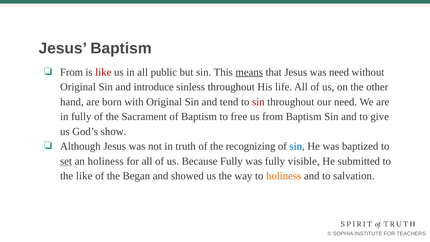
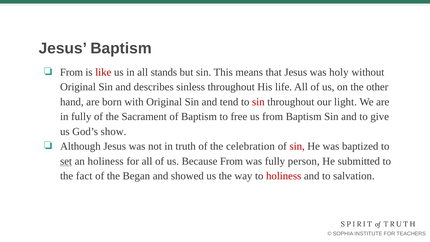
public: public -> stands
means underline: present -> none
was need: need -> holy
introduce: introduce -> describes
our need: need -> light
recognizing: recognizing -> celebration
sin at (297, 146) colour: blue -> red
Because Fully: Fully -> From
visible: visible -> person
the like: like -> fact
holiness at (284, 176) colour: orange -> red
